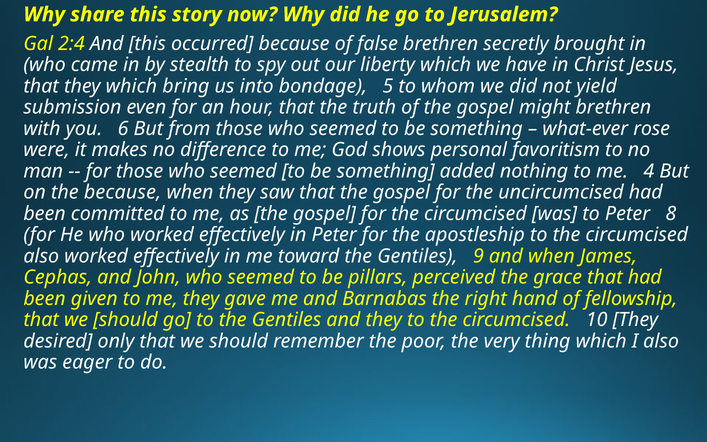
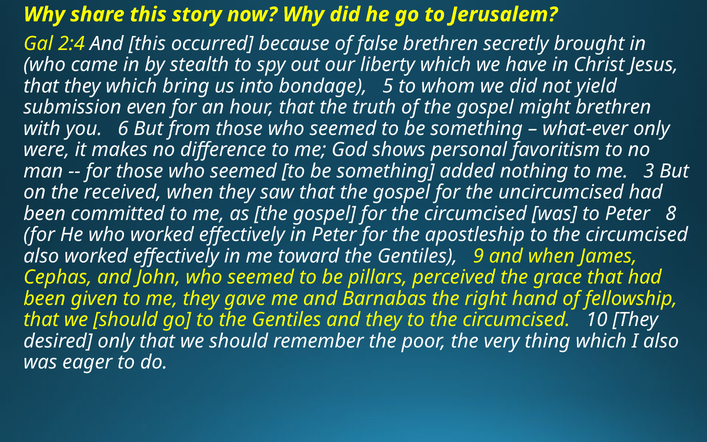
what-ever rose: rose -> only
4: 4 -> 3
the because: because -> received
